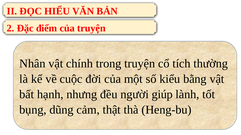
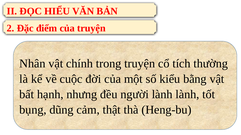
người giúp: giúp -> lành
